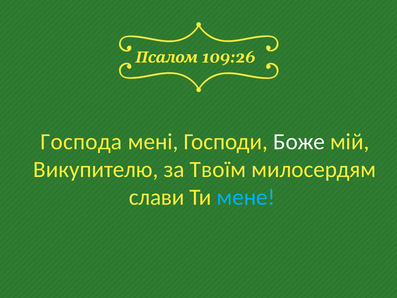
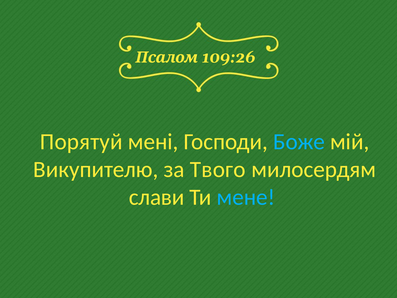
Господа: Господа -> Порятуй
Боже colour: white -> light blue
Твоїм: Твоїм -> Твого
